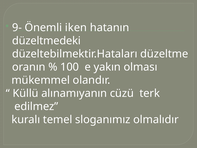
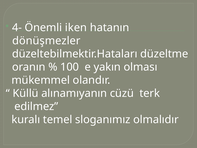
9-: 9- -> 4-
düzeltmedeki: düzeltmedeki -> dönüşmezler
